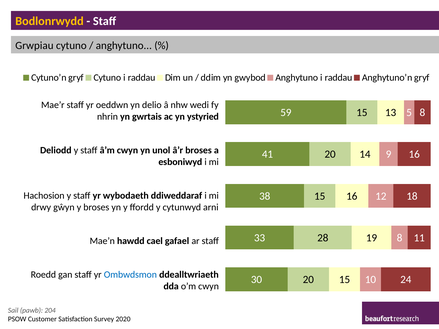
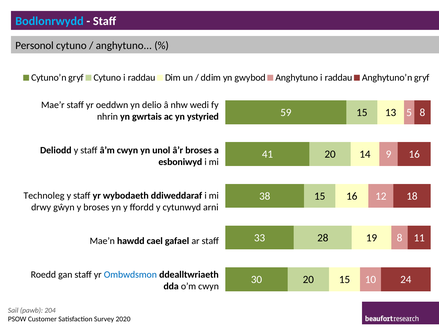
Bodlonrwydd colour: yellow -> light blue
Grwpiau: Grwpiau -> Personol
Hachosion: Hachosion -> Technoleg
